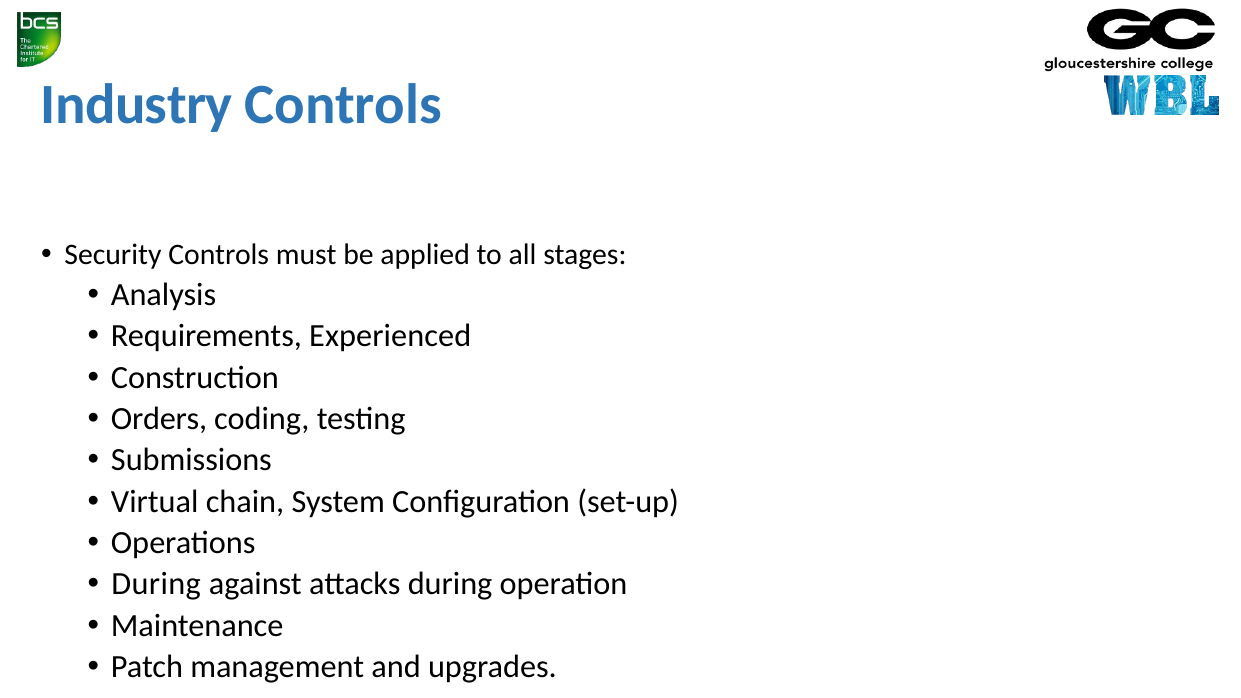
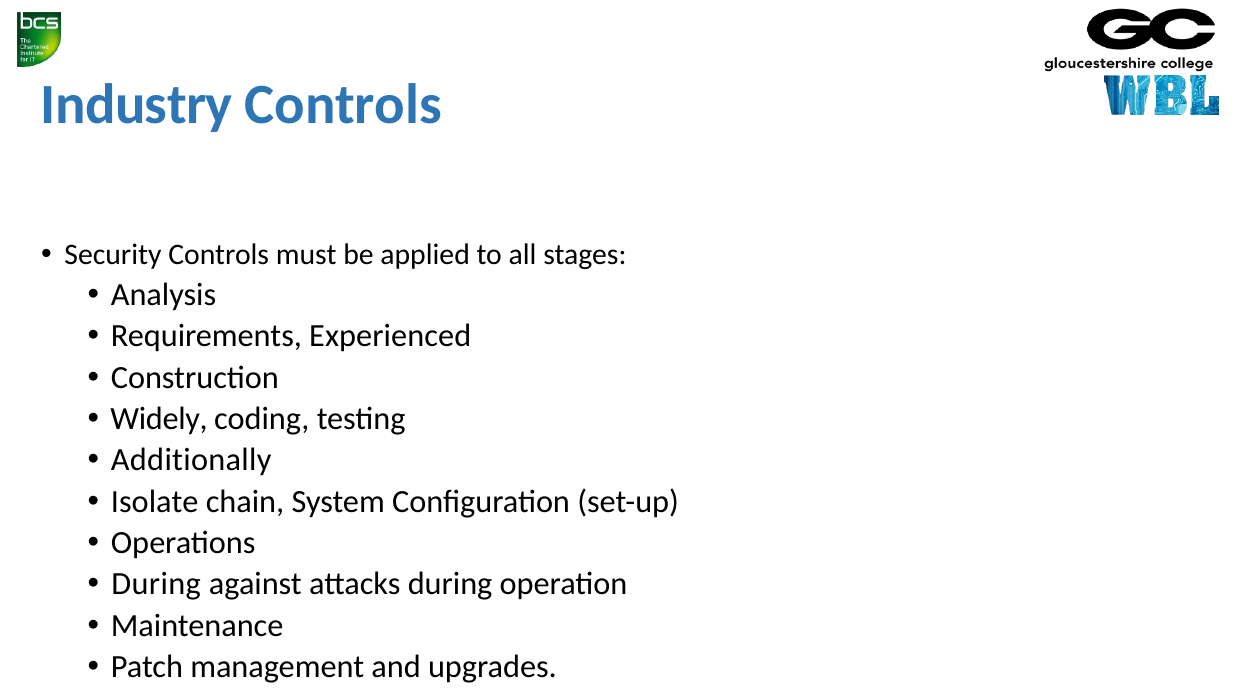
Orders: Orders -> Widely
Submissions: Submissions -> Additionally
Virtual: Virtual -> Isolate
